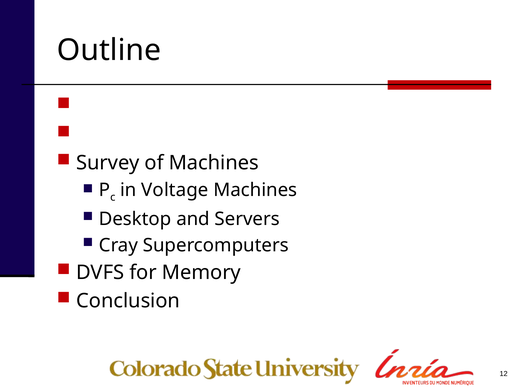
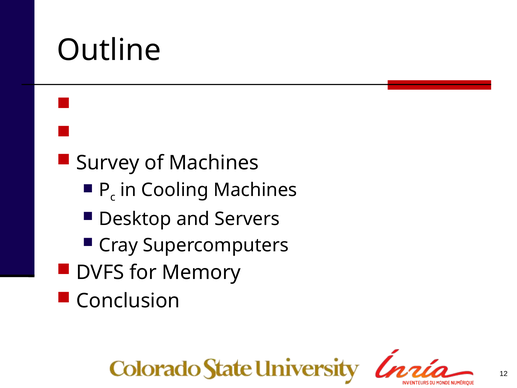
Voltage: Voltage -> Cooling
